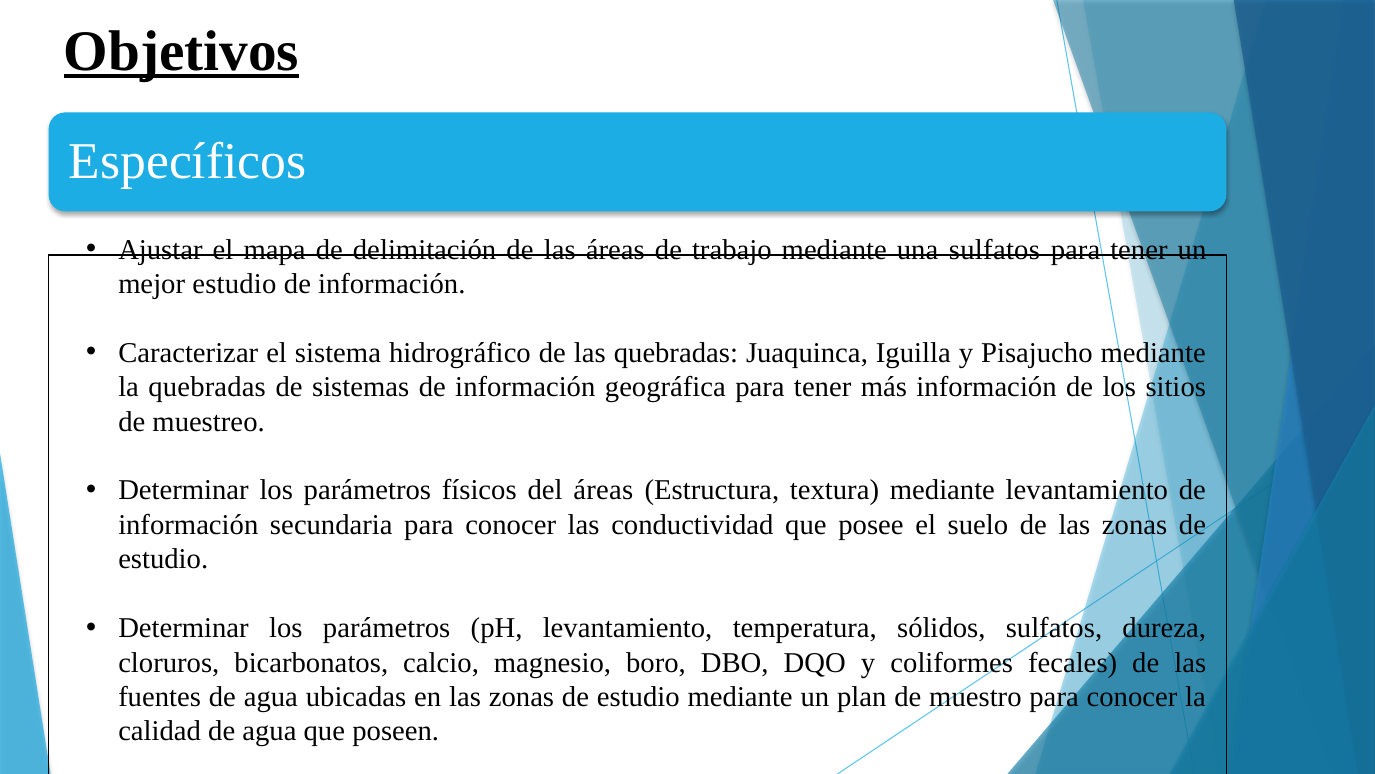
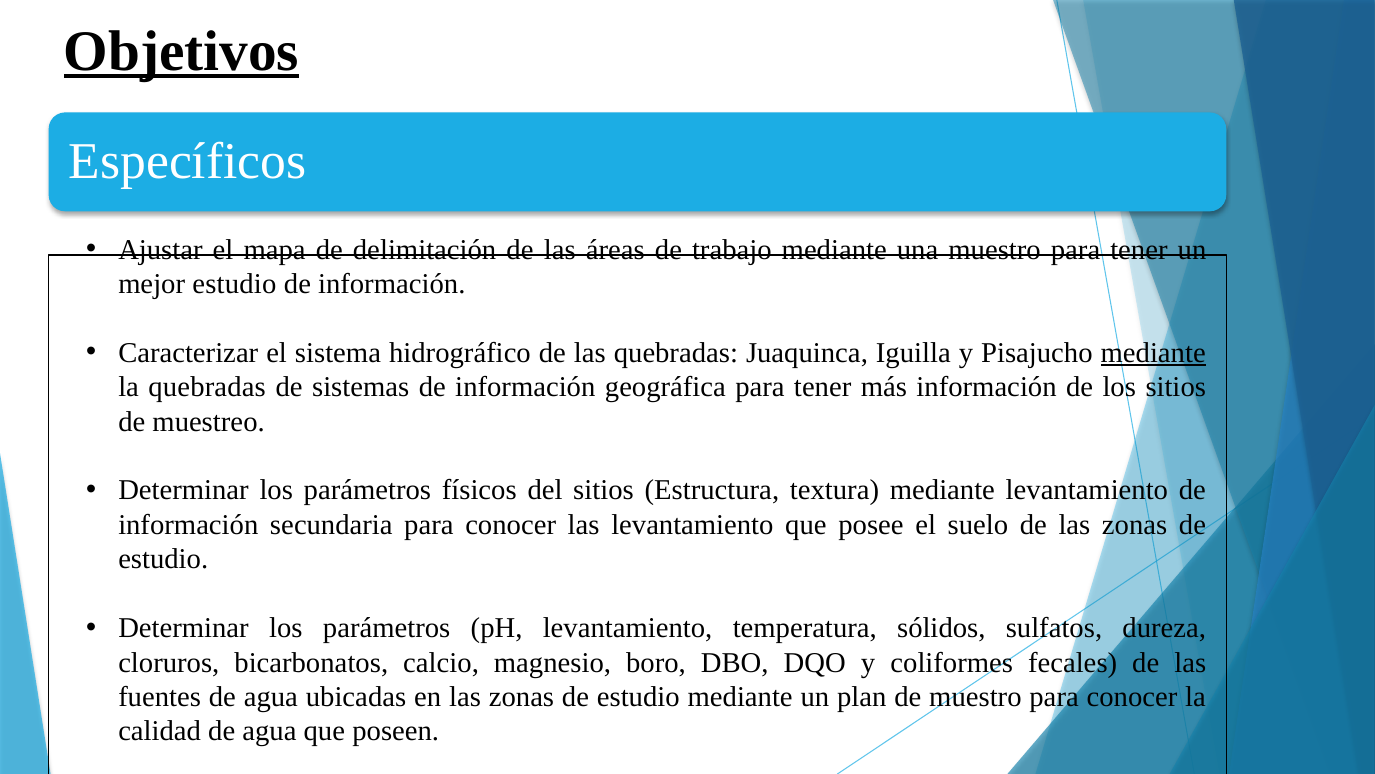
una sulfatos: sulfatos -> muestro
mediante at (1153, 353) underline: none -> present
del áreas: áreas -> sitios
las conductividad: conductividad -> levantamiento
